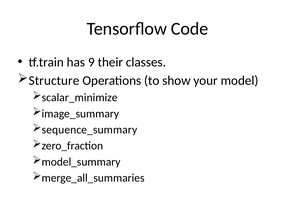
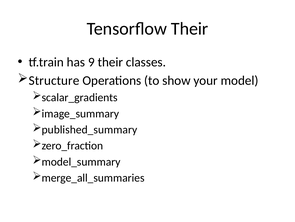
Tensorflow Code: Code -> Their
scalar_minimize: scalar_minimize -> scalar_gradients
sequence_summary: sequence_summary -> published_summary
